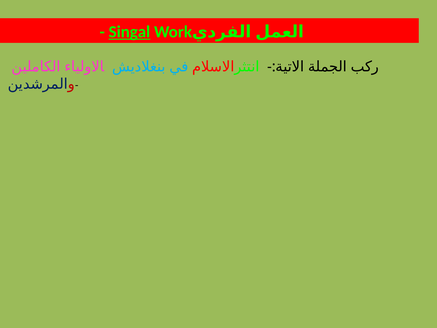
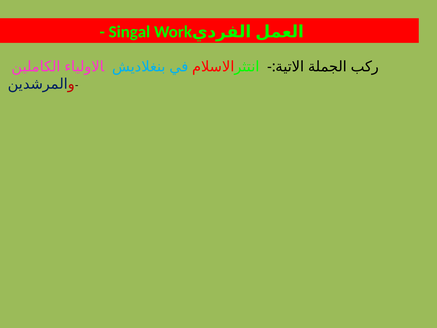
Singal underline: present -> none
